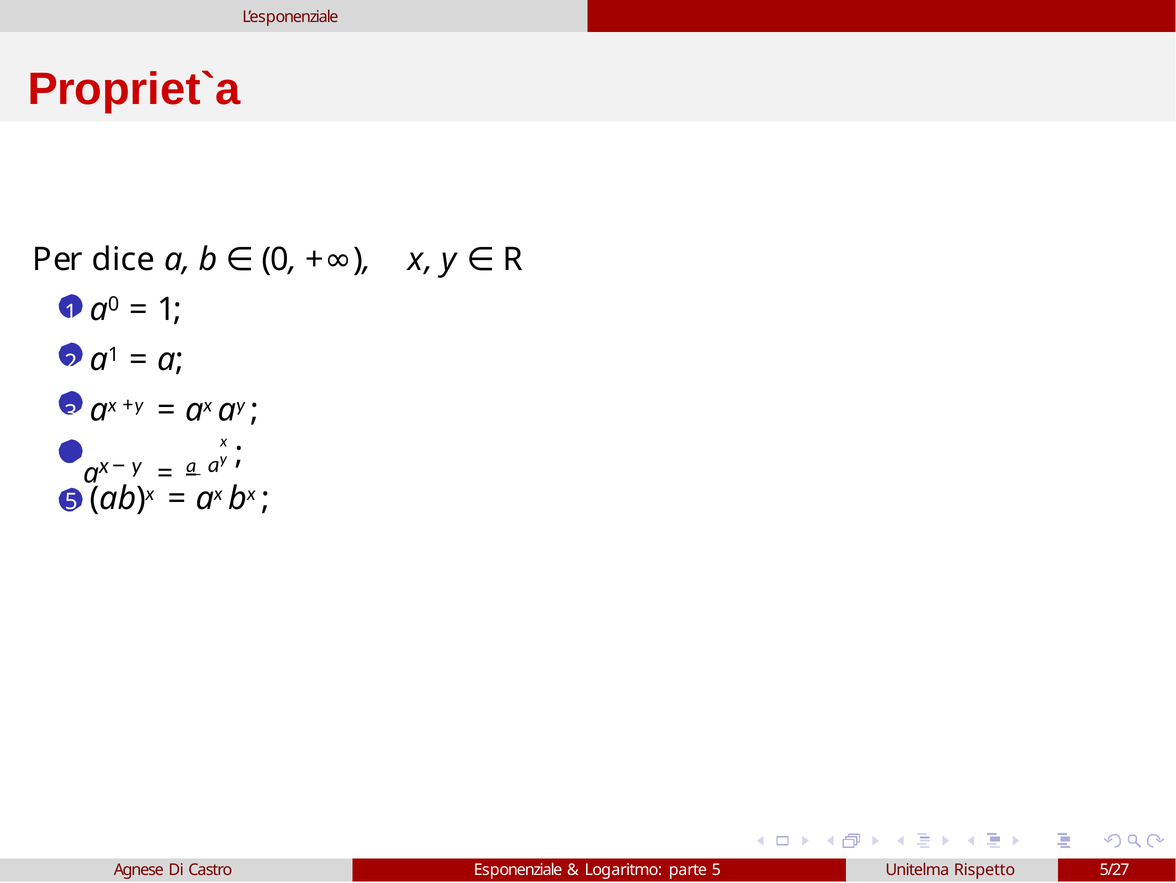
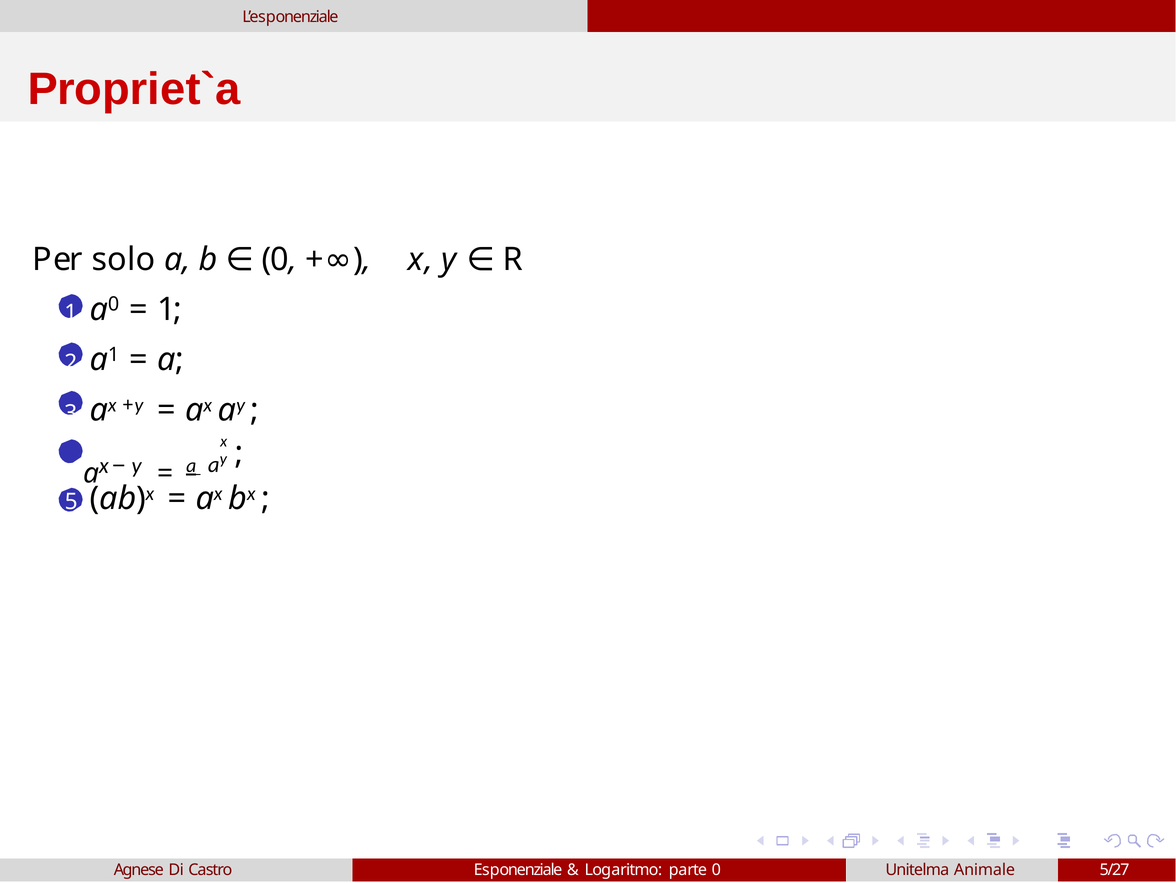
dice: dice -> solo
parte 5: 5 -> 0
Rispetto: Rispetto -> Animale
